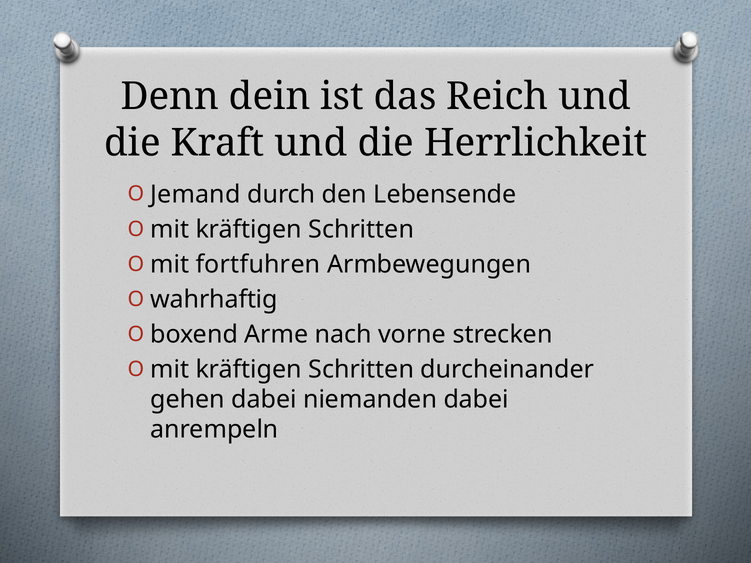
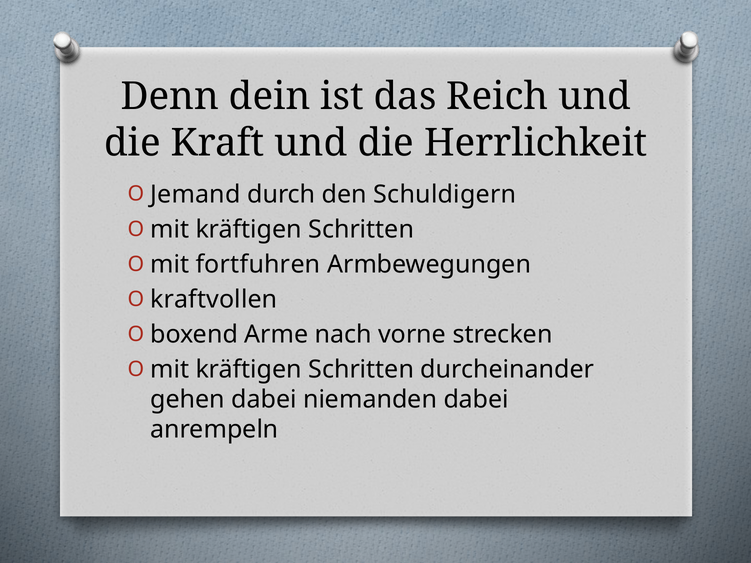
Lebensende: Lebensende -> Schuldigern
wahrhaftig: wahrhaftig -> kraftvollen
